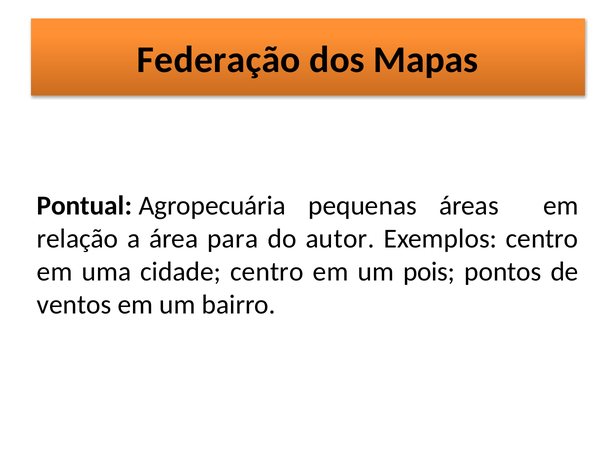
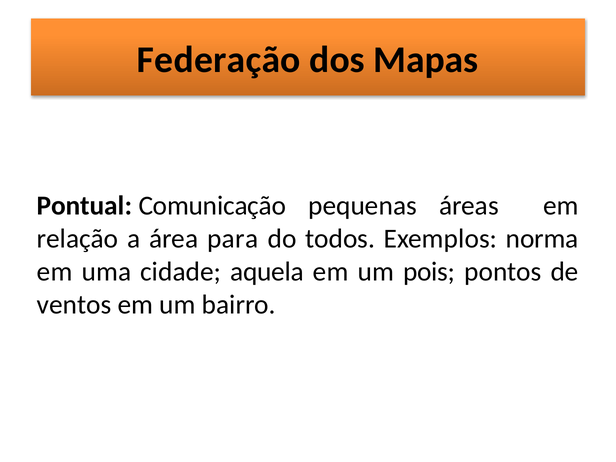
Agropecuária: Agropecuária -> Comunicação
autor: autor -> todos
Exemplos centro: centro -> norma
cidade centro: centro -> aquela
